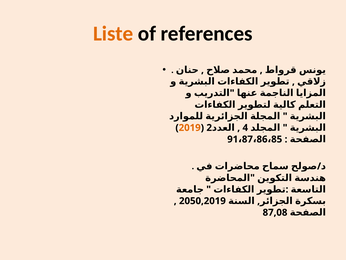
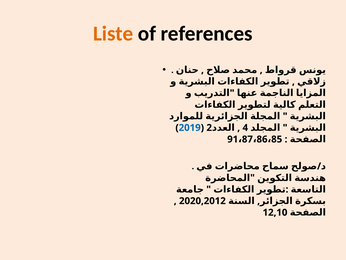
2019 colour: orange -> blue
2050,2019: 2050,2019 -> 2020,2012
87,08: 87,08 -> 12,10
